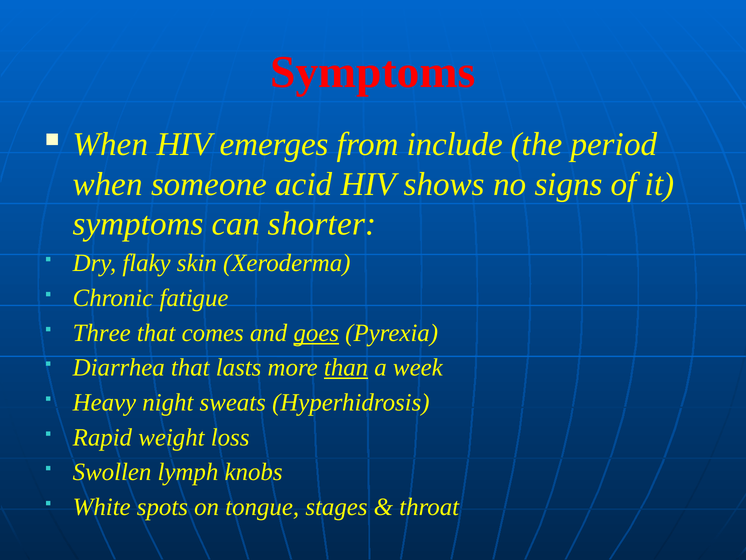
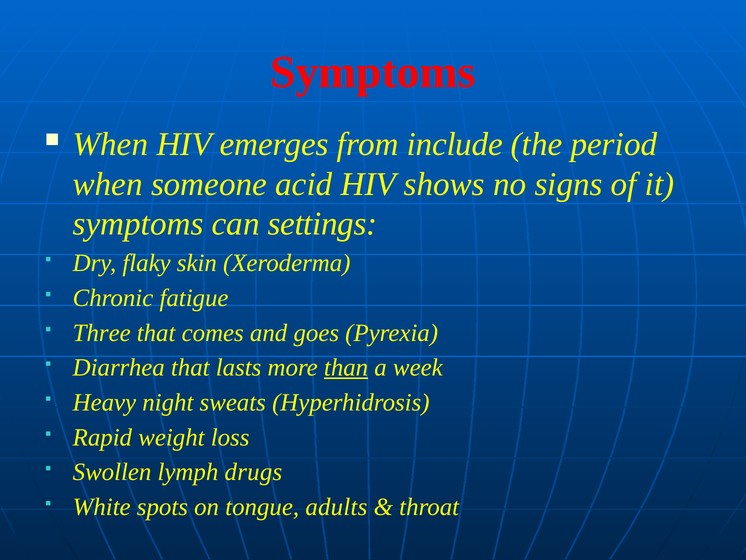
shorter: shorter -> settings
goes underline: present -> none
knobs: knobs -> drugs
stages: stages -> adults
